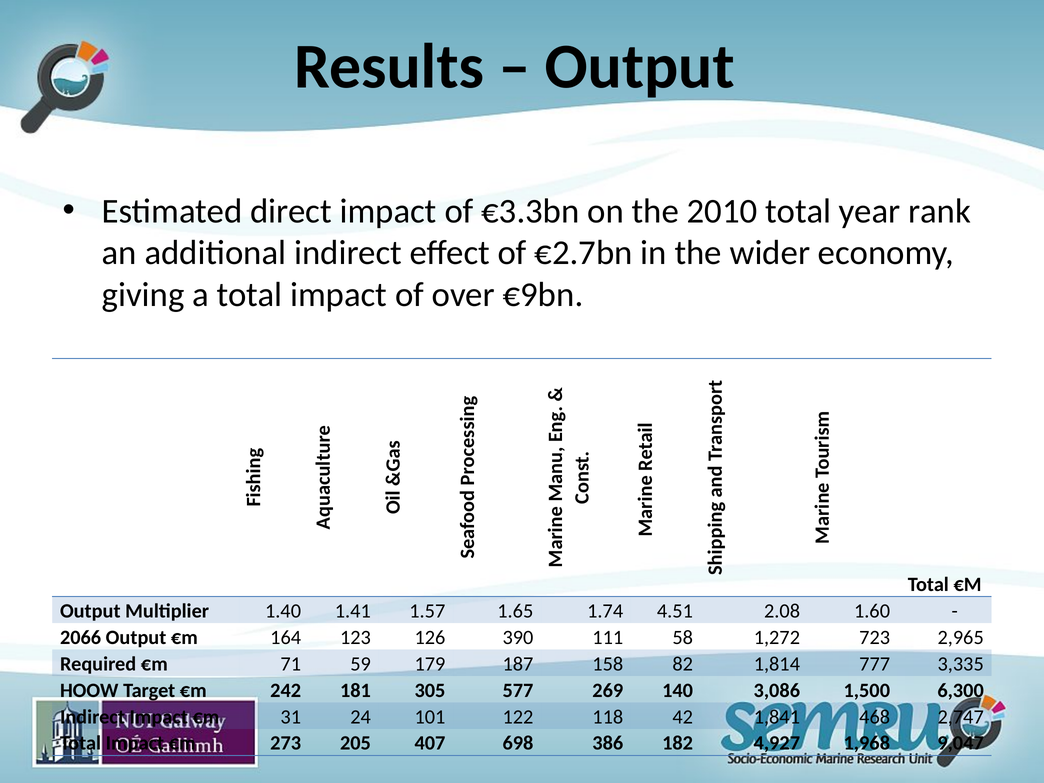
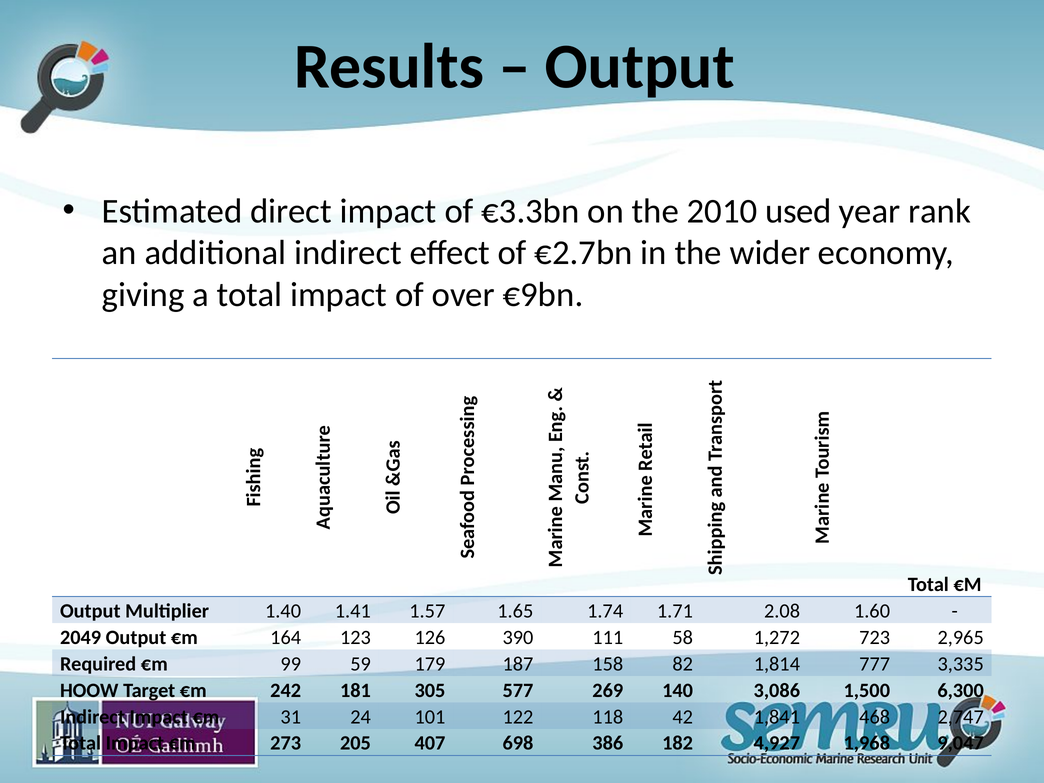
2010 total: total -> used
4.51: 4.51 -> 1.71
2066: 2066 -> 2049
71: 71 -> 99
